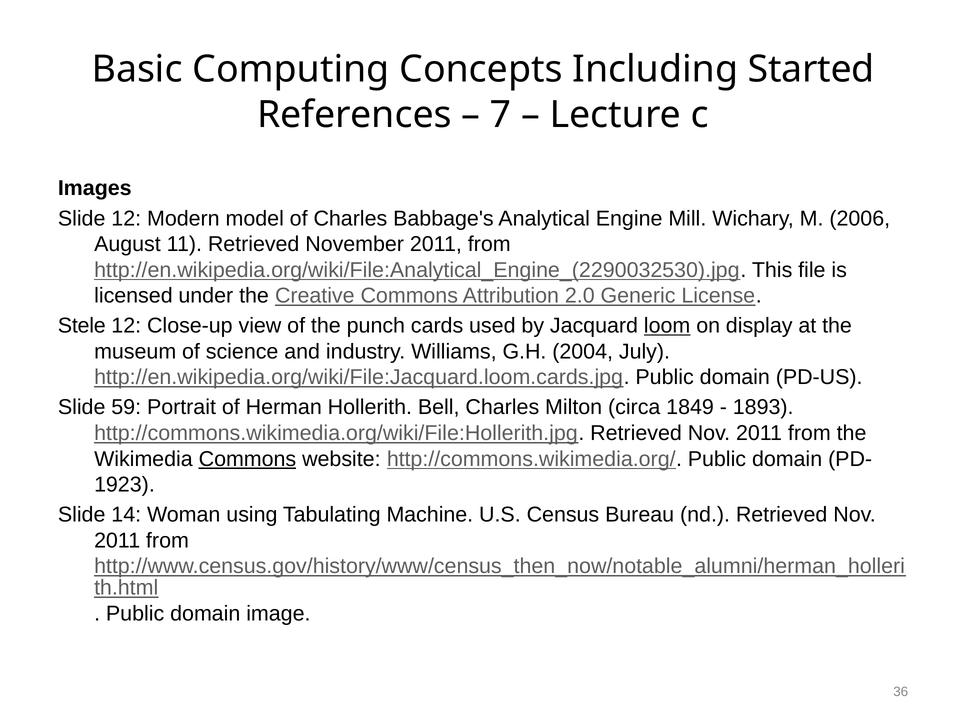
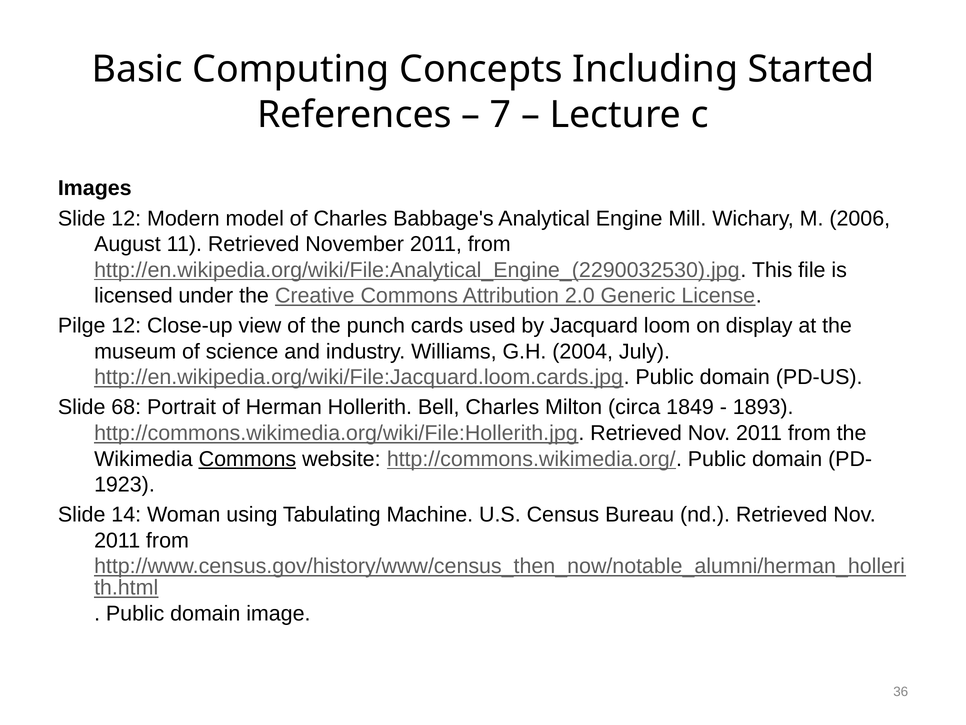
Stele: Stele -> Pilge
loom underline: present -> none
59: 59 -> 68
